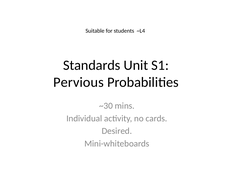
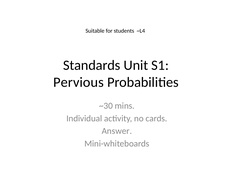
Desired: Desired -> Answer
